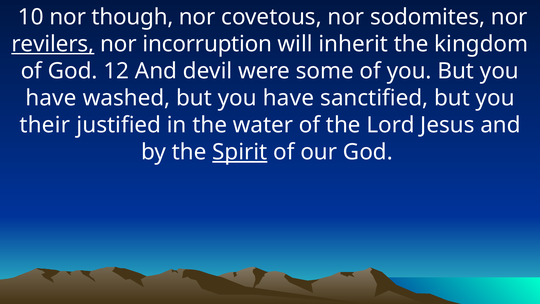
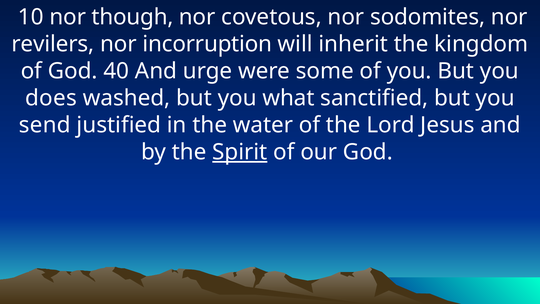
revilers underline: present -> none
12: 12 -> 40
devil: devil -> urge
have at (51, 98): have -> does
washed but you have: have -> what
their: their -> send
